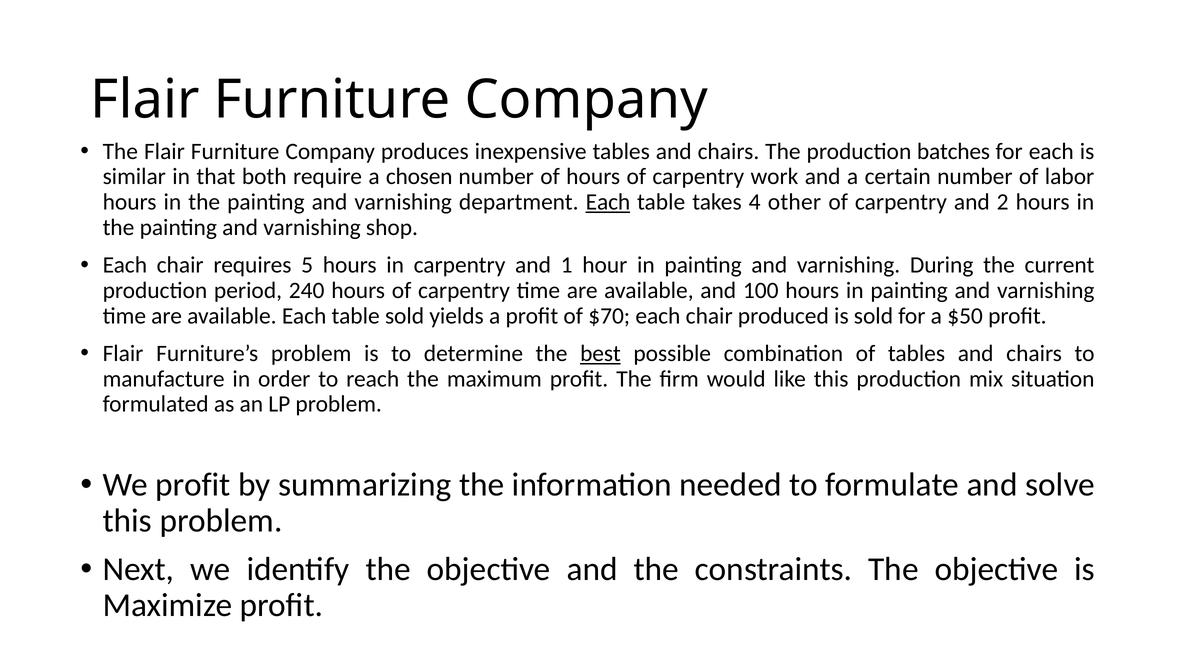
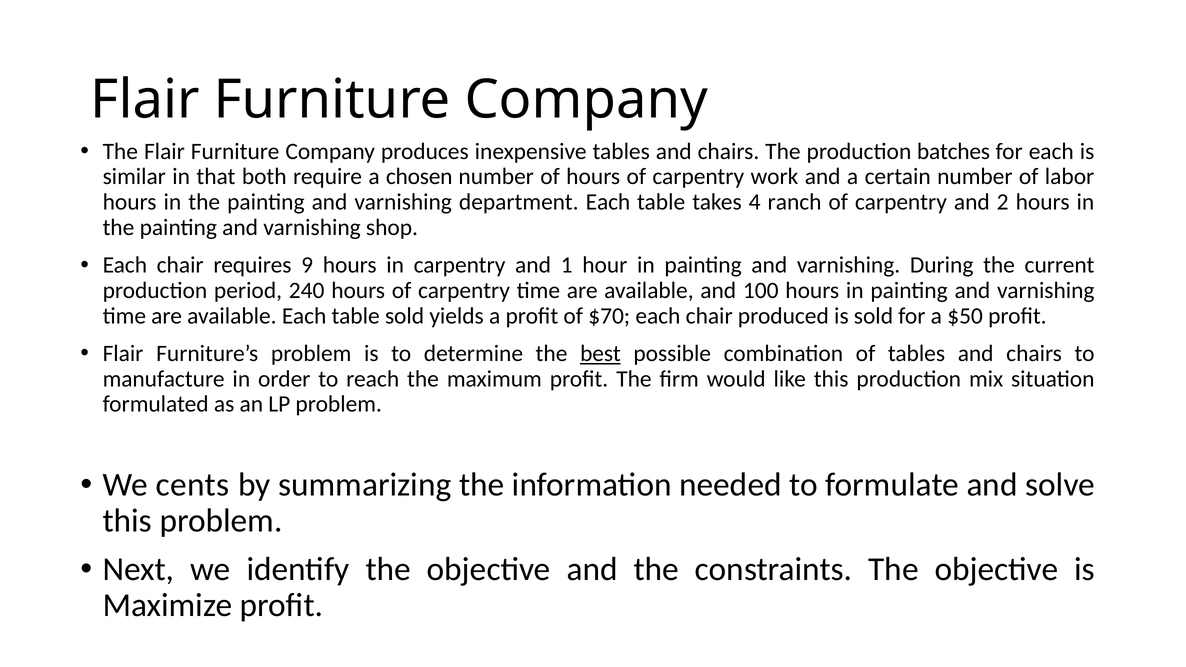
Each at (608, 202) underline: present -> none
other: other -> ranch
5: 5 -> 9
We profit: profit -> cents
